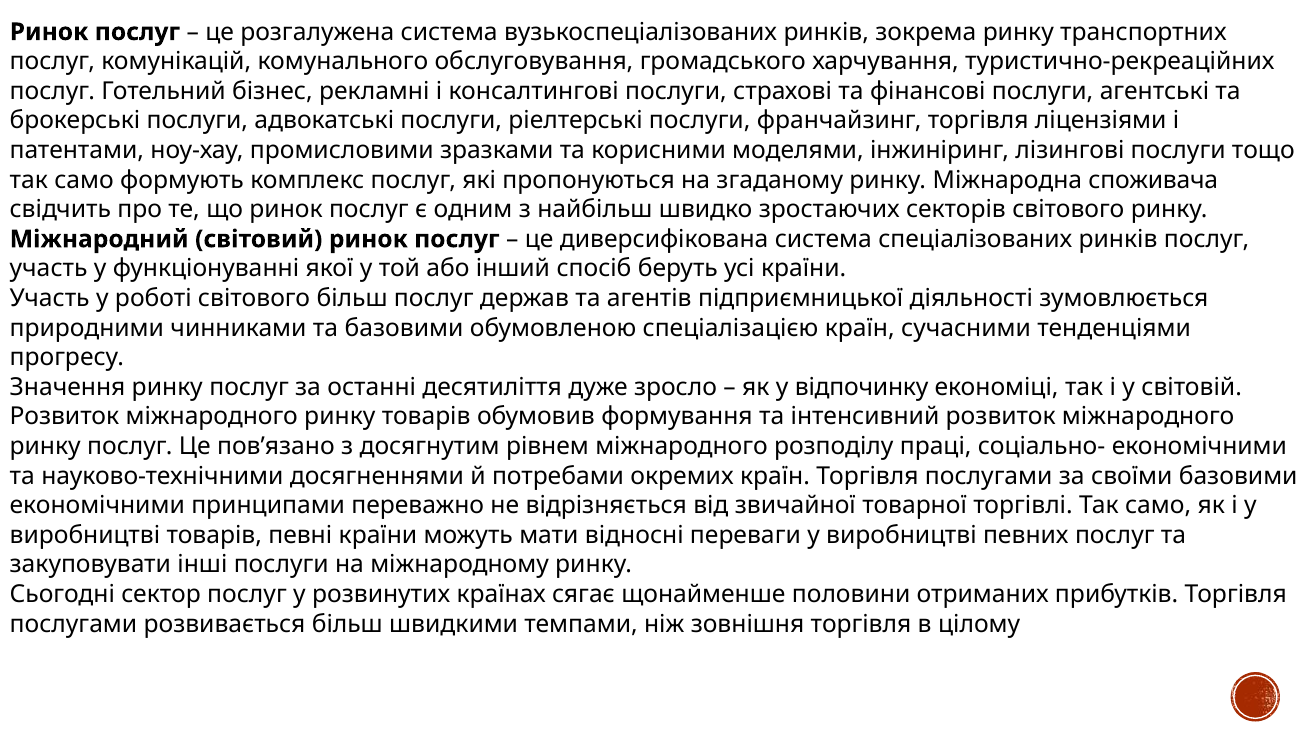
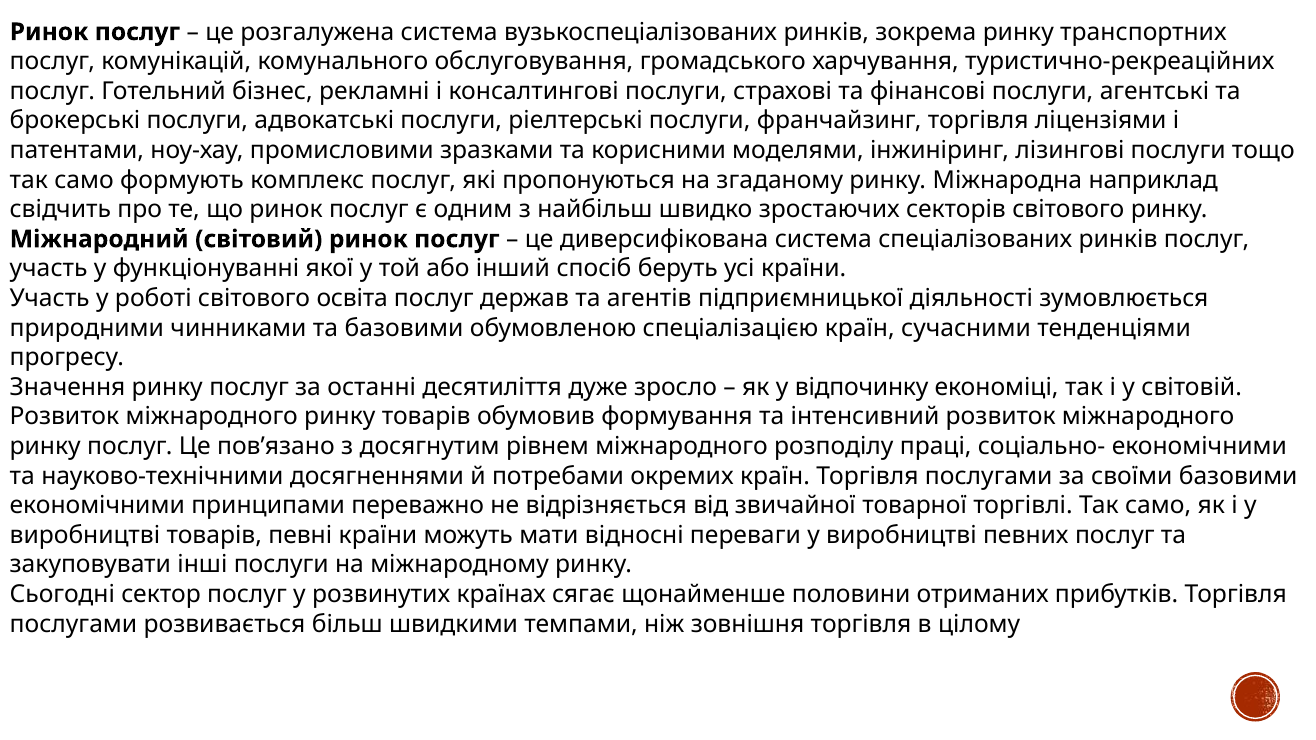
споживача: споживача -> наприклад
світового більш: більш -> освіта
